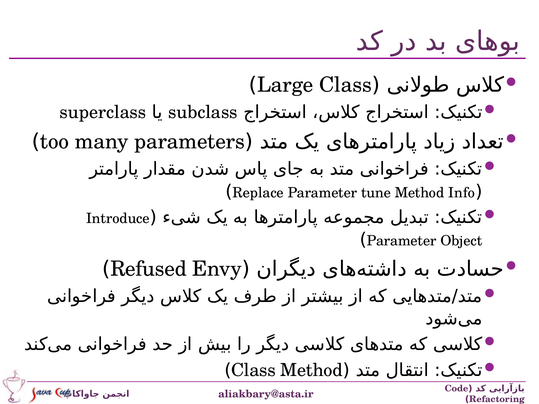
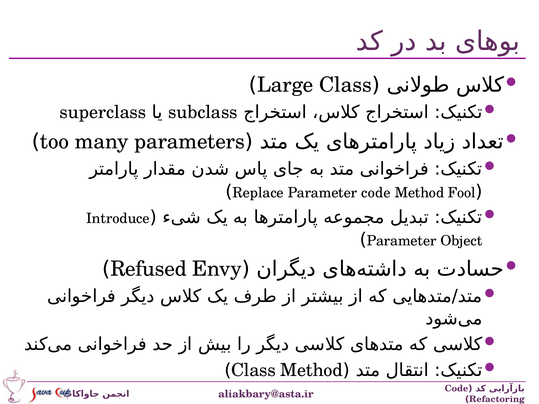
Parameter tune: tune -> code
Info: Info -> Fool
